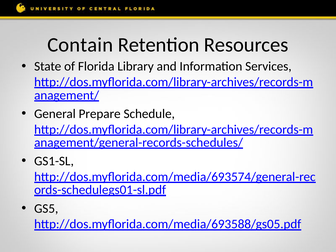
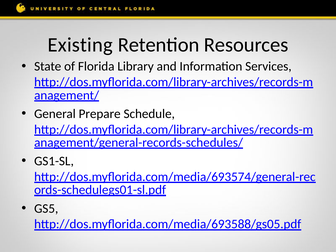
Contain: Contain -> Existing
